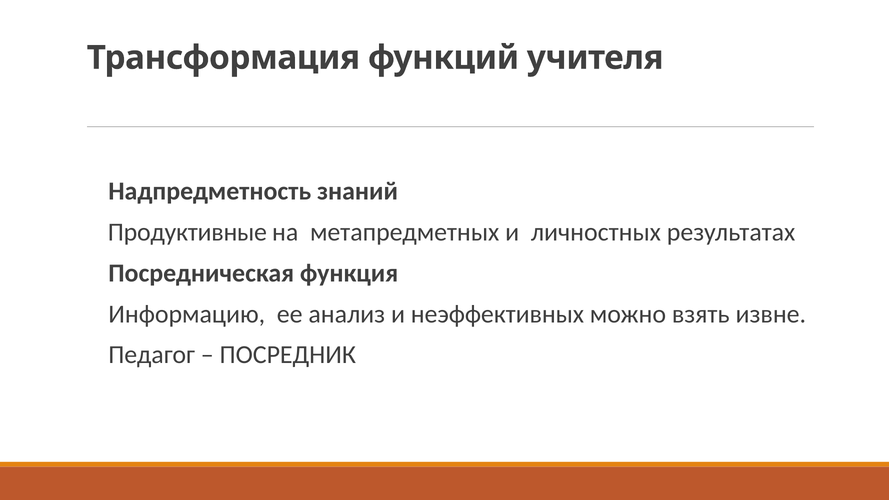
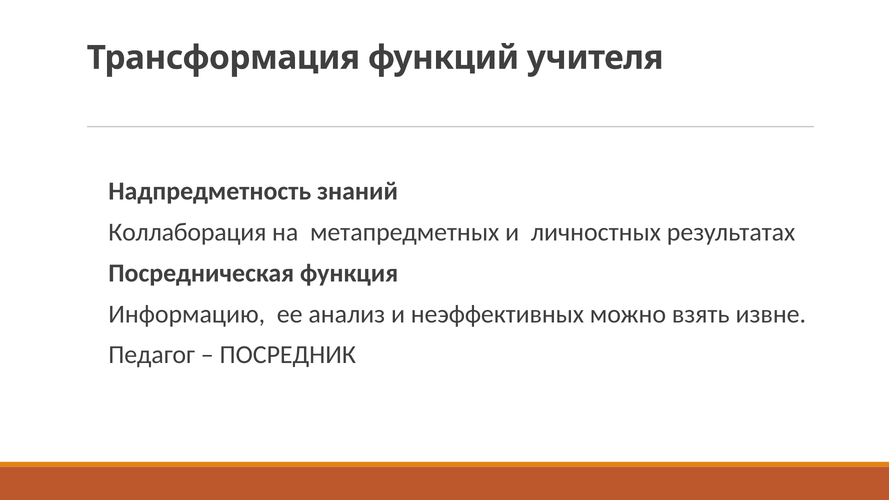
Продуктивные: Продуктивные -> Коллаборация
